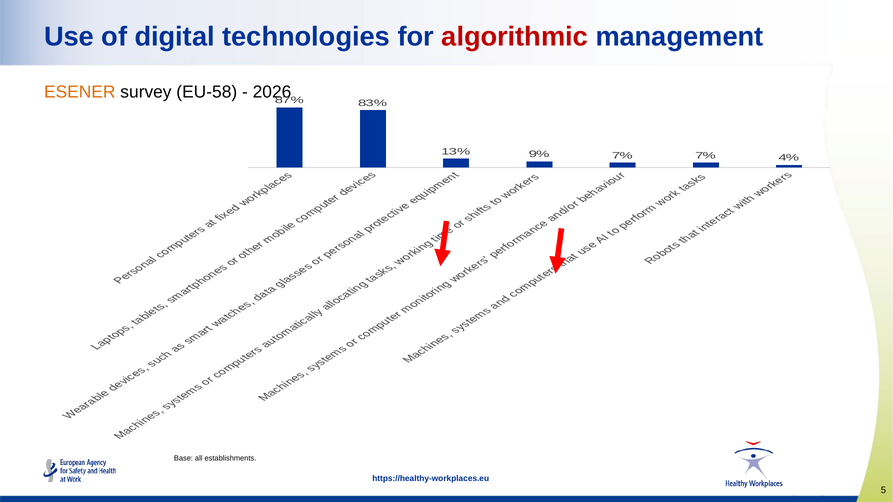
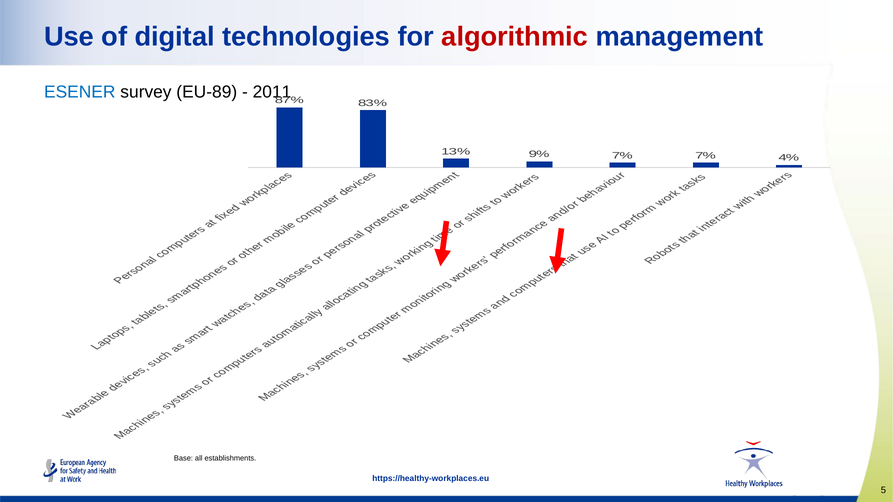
ESENER colour: orange -> blue
EU-58: EU-58 -> EU-89
2026: 2026 -> 2011
